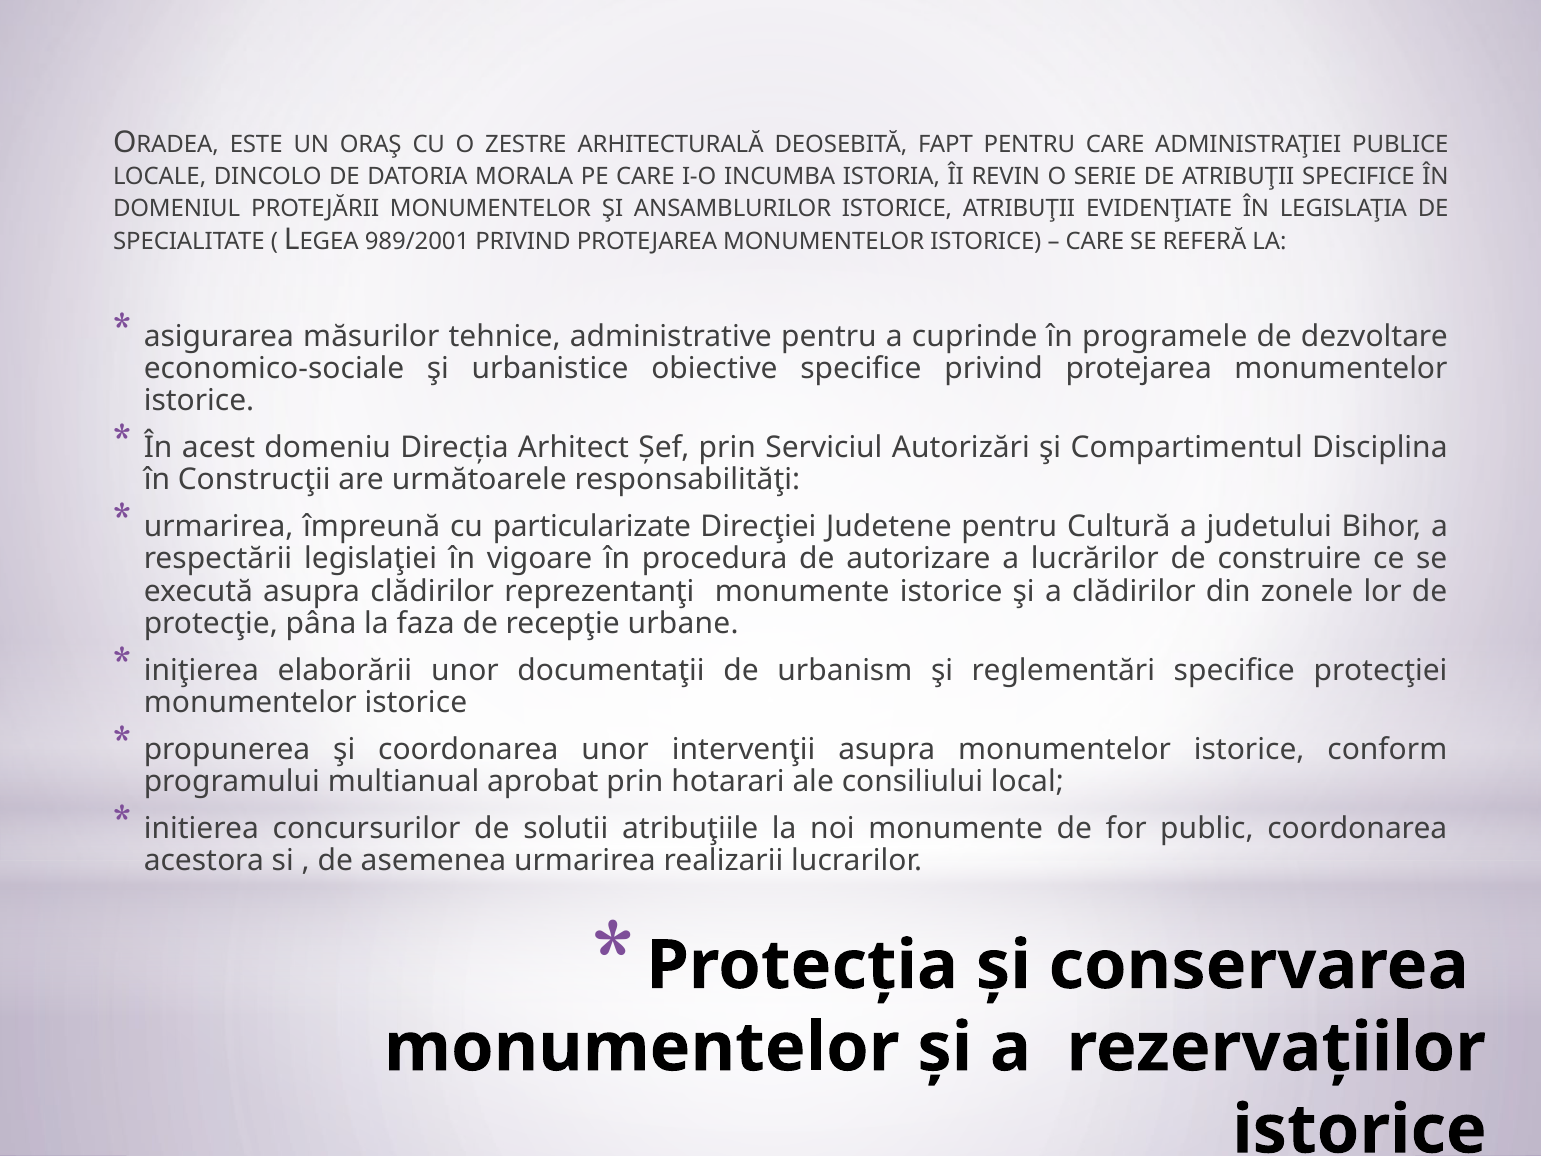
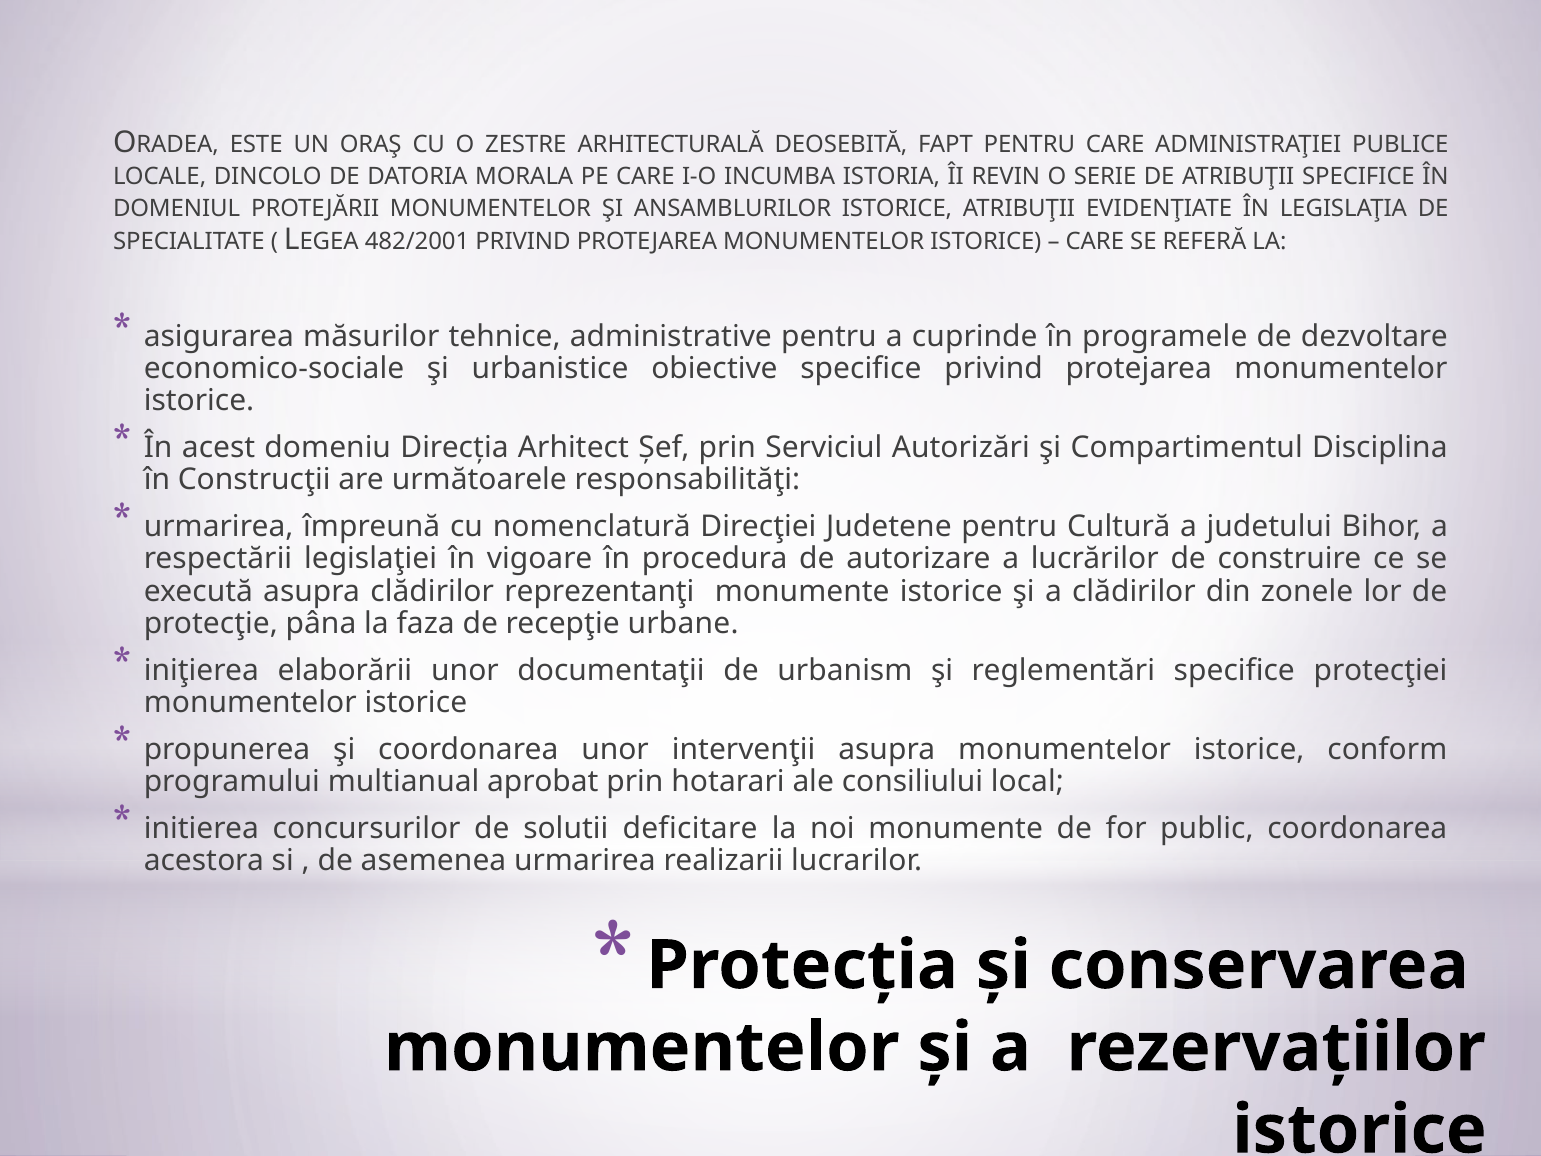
989/2001: 989/2001 -> 482/2001
particularizate: particularizate -> nomenclatură
atribuţiile: atribuţiile -> deficitare
